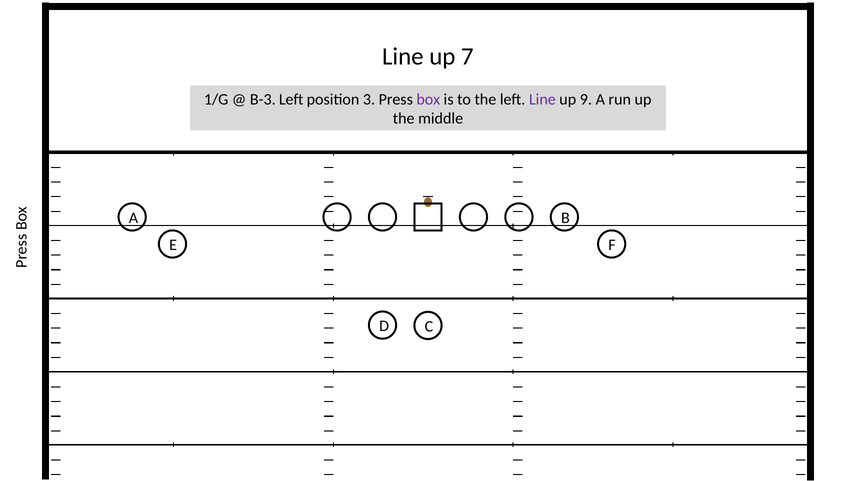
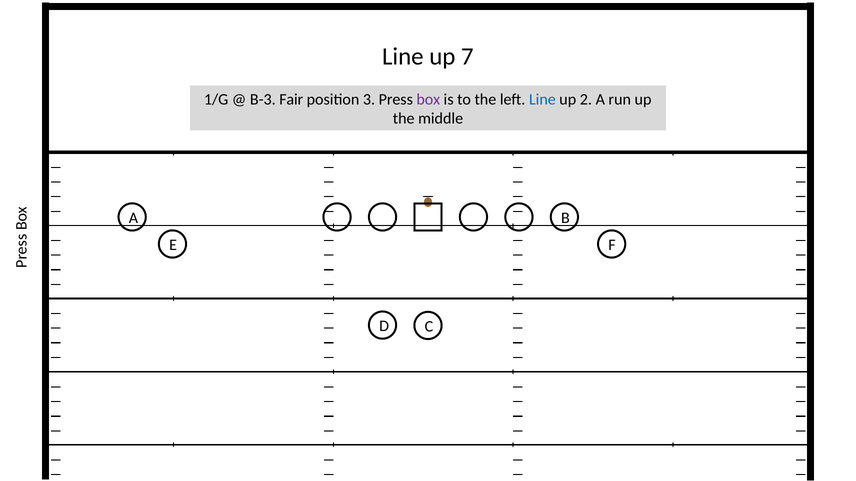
B-3 Left: Left -> Fair
Line at (542, 100) colour: purple -> blue
9: 9 -> 2
